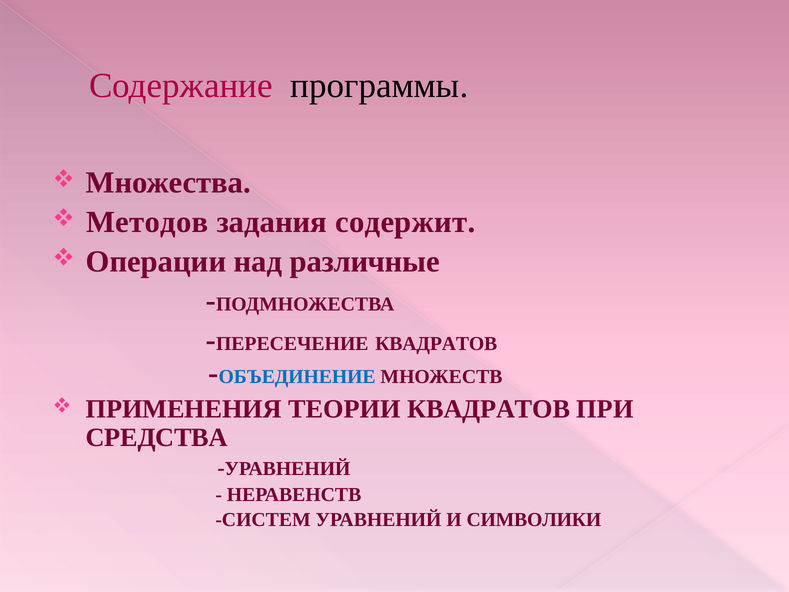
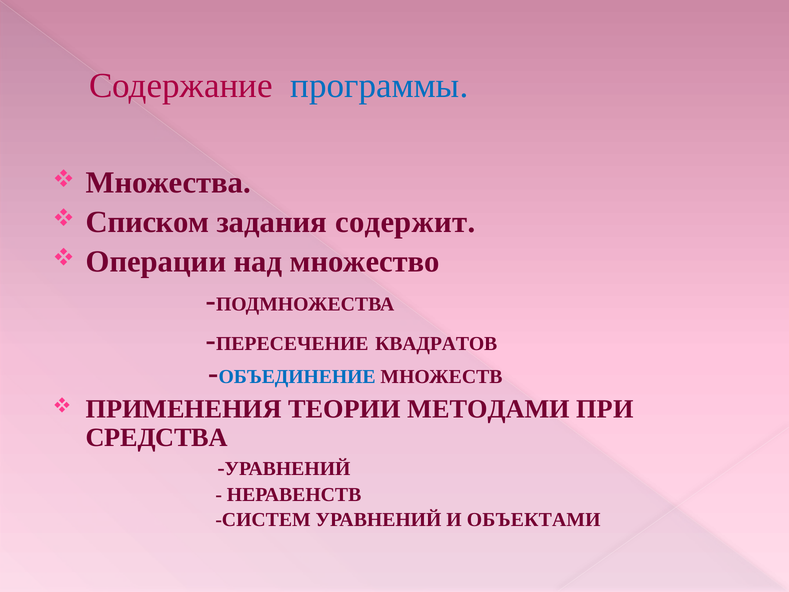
программы colour: black -> blue
Методов: Методов -> Списком
различные: различные -> множество
ТЕОРИИ КВАДРАТОВ: КВАДРАТОВ -> МЕТОДАМИ
СИМВОЛИКИ: СИМВОЛИКИ -> ОБЪЕКТАМИ
